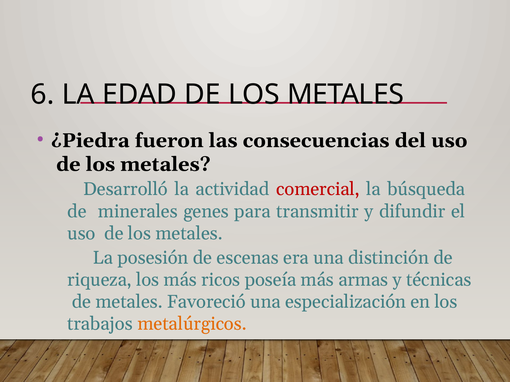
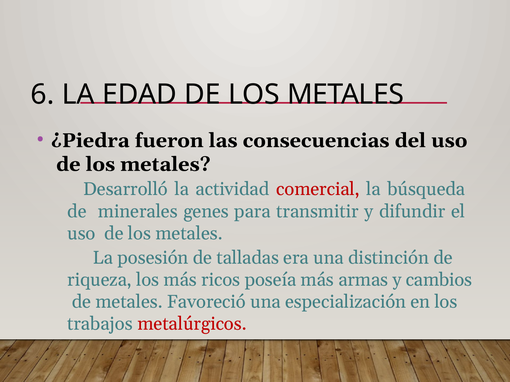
escenas: escenas -> talladas
técnicas: técnicas -> cambios
metalúrgicos colour: orange -> red
